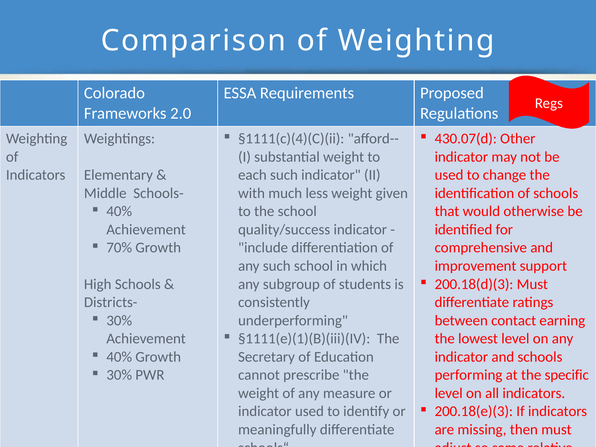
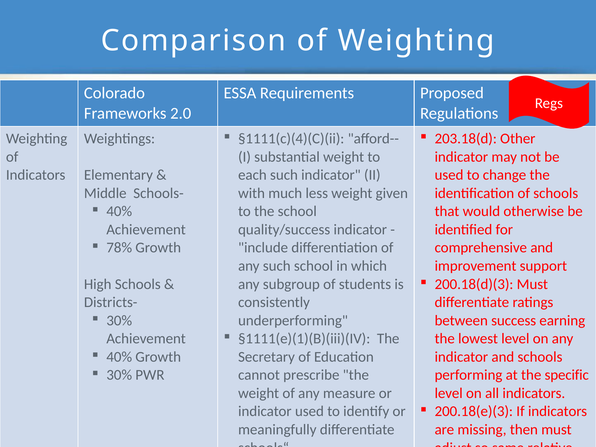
430.07(d: 430.07(d -> 203.18(d
70%: 70% -> 78%
contact: contact -> success
